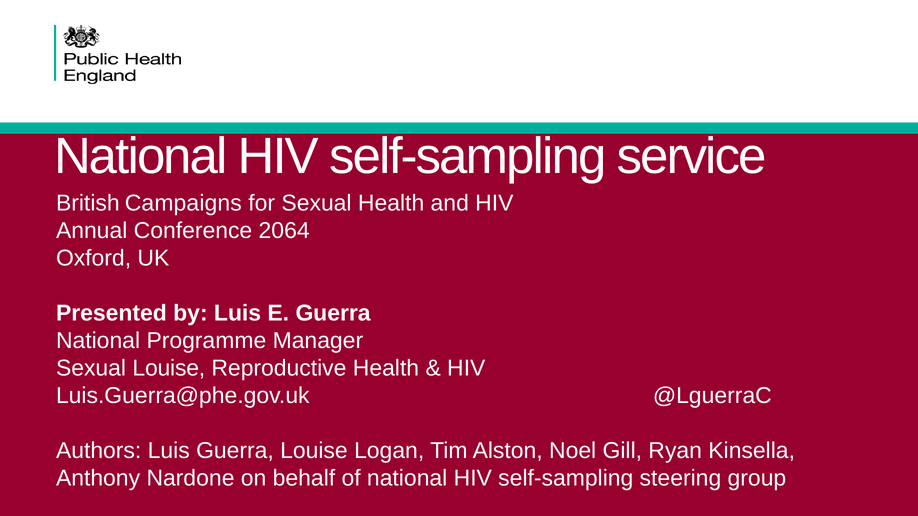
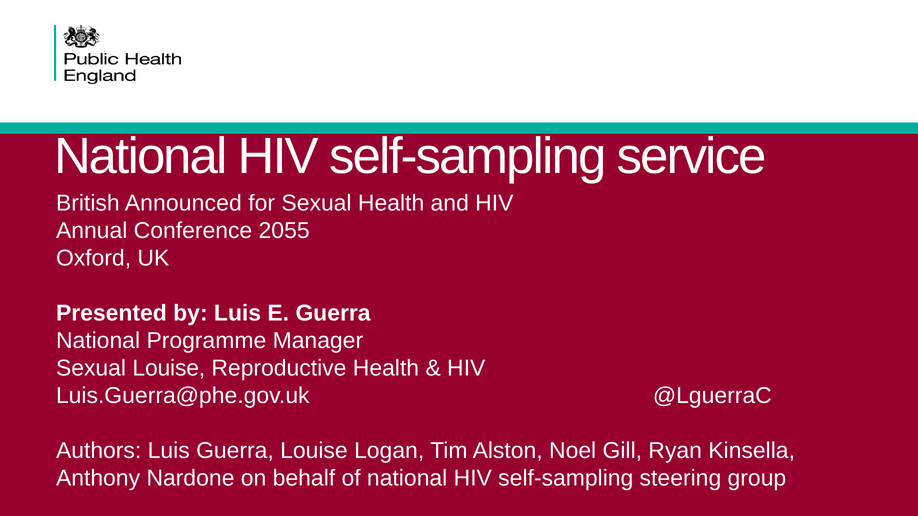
Campaigns: Campaigns -> Announced
2064: 2064 -> 2055
